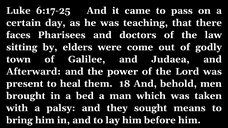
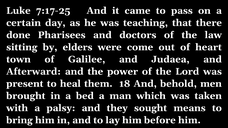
6:17-25: 6:17-25 -> 7:17-25
faces: faces -> done
godly: godly -> heart
